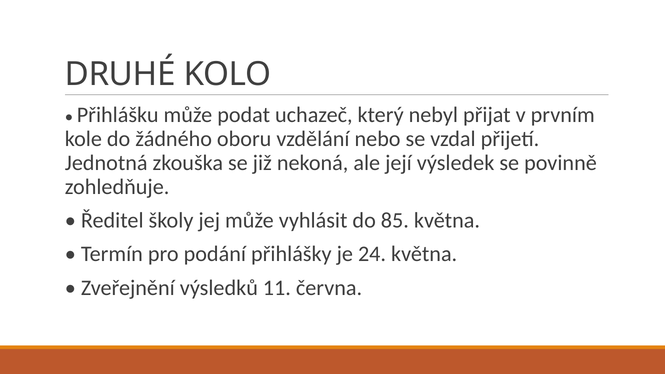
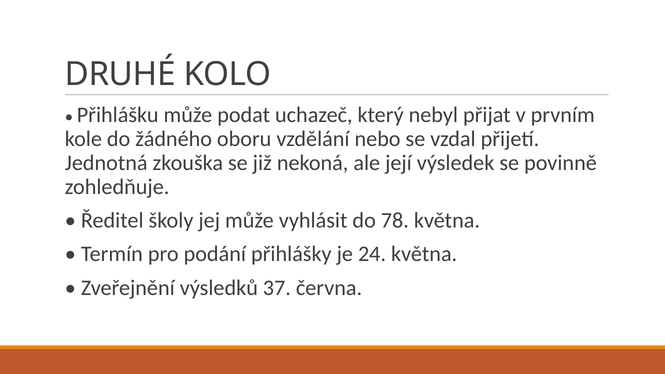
85: 85 -> 78
11: 11 -> 37
